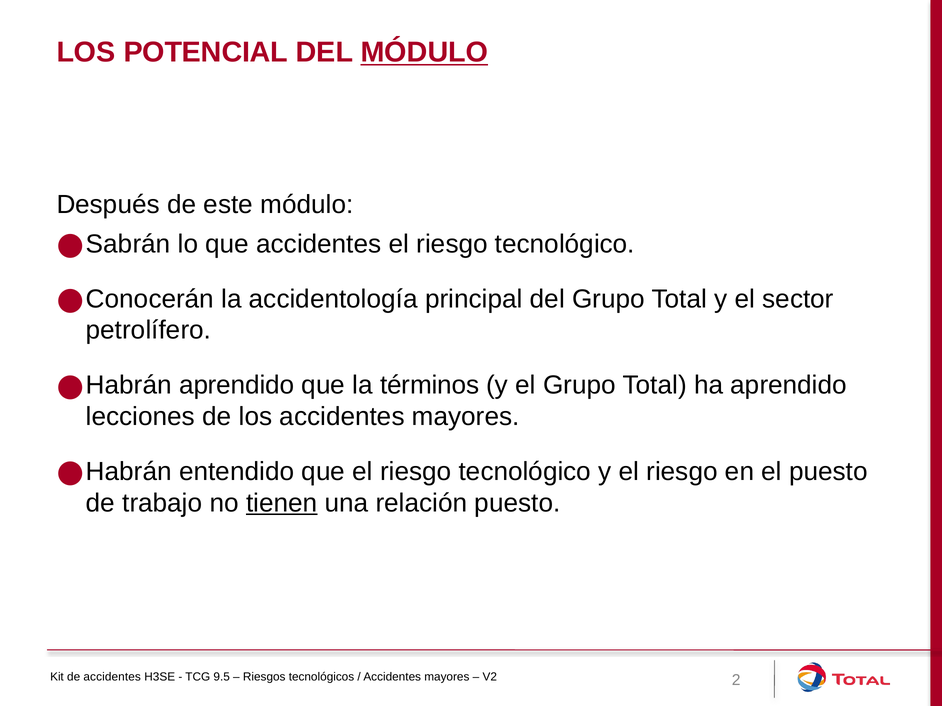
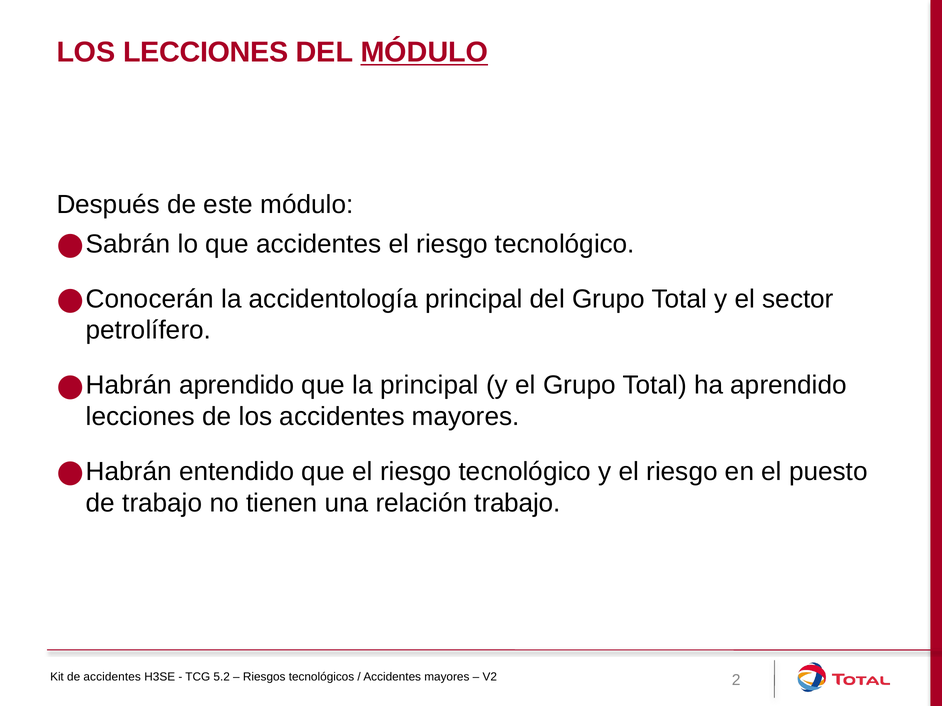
LOS POTENCIAL: POTENCIAL -> LECCIONES
la términos: términos -> principal
tienen underline: present -> none
relación puesto: puesto -> trabajo
9.5: 9.5 -> 5.2
